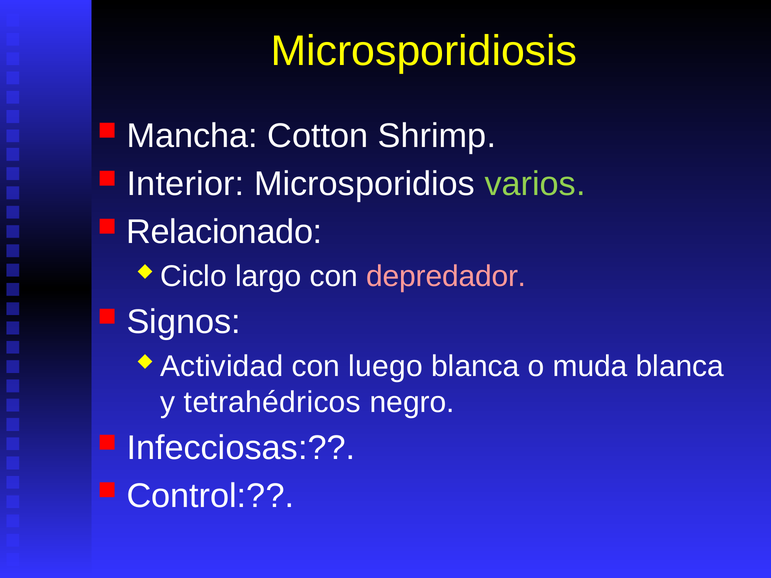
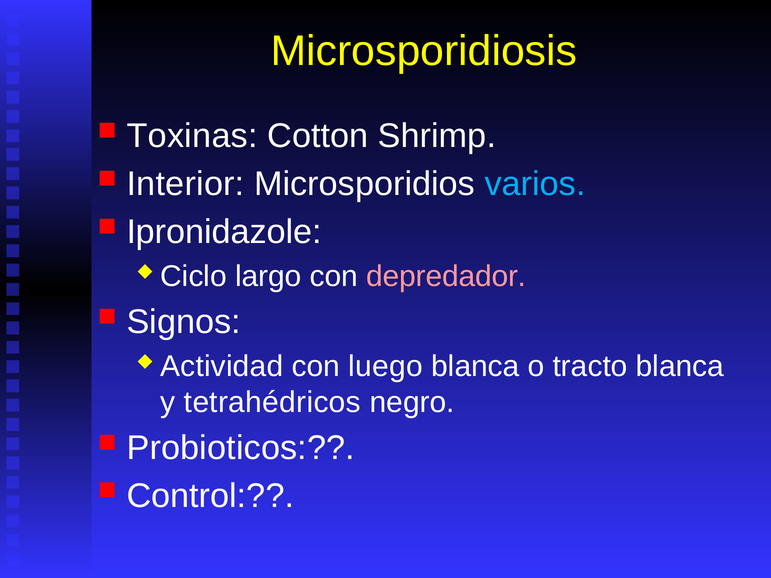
Mancha: Mancha -> Toxinas
varios colour: light green -> light blue
Relacionado: Relacionado -> Ipronidazole
muda: muda -> tracto
Infecciosas: Infecciosas -> Probioticos
